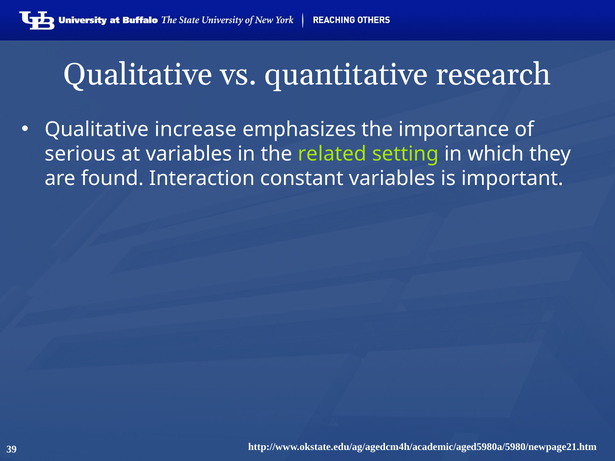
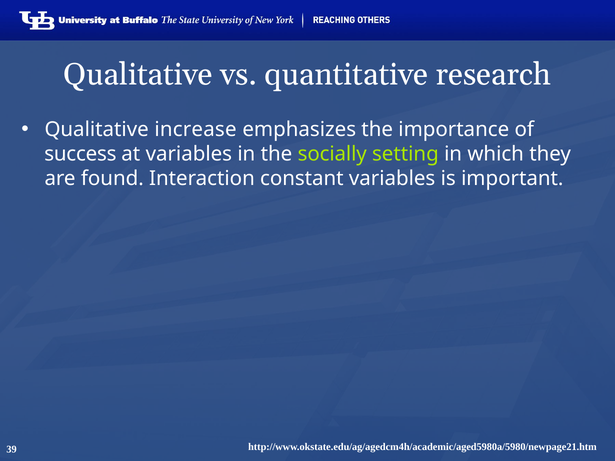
serious: serious -> success
related: related -> socially
